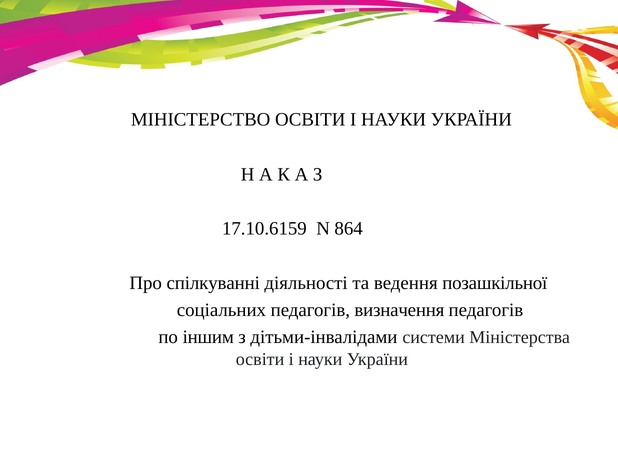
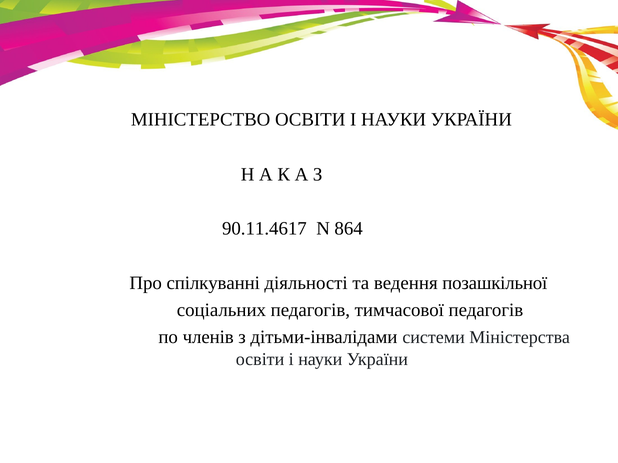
17.10.6159: 17.10.6159 -> 90.11.4617
визначення: визначення -> тимчасової
іншим: іншим -> членів
